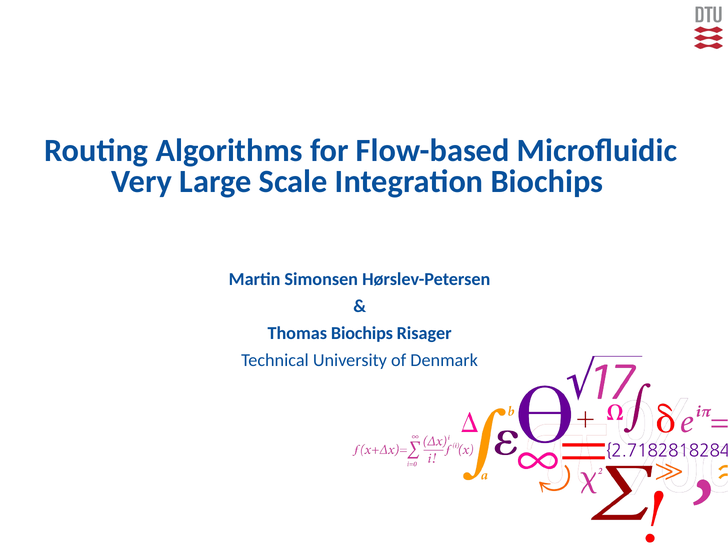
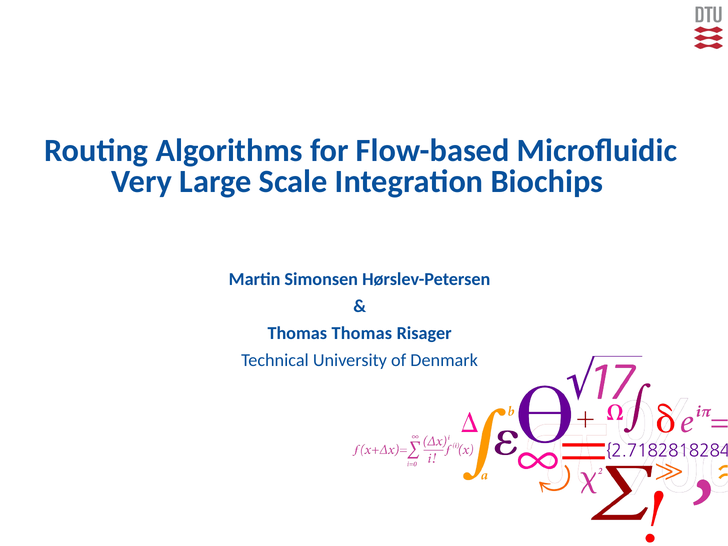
Thomas Biochips: Biochips -> Thomas
